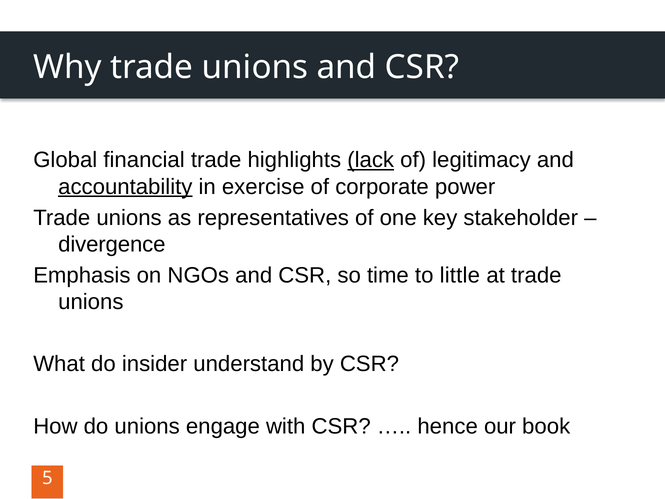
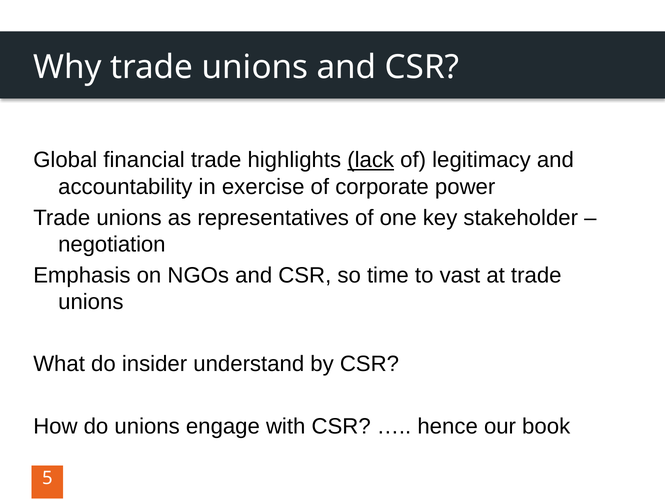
accountability underline: present -> none
divergence: divergence -> negotiation
little: little -> vast
